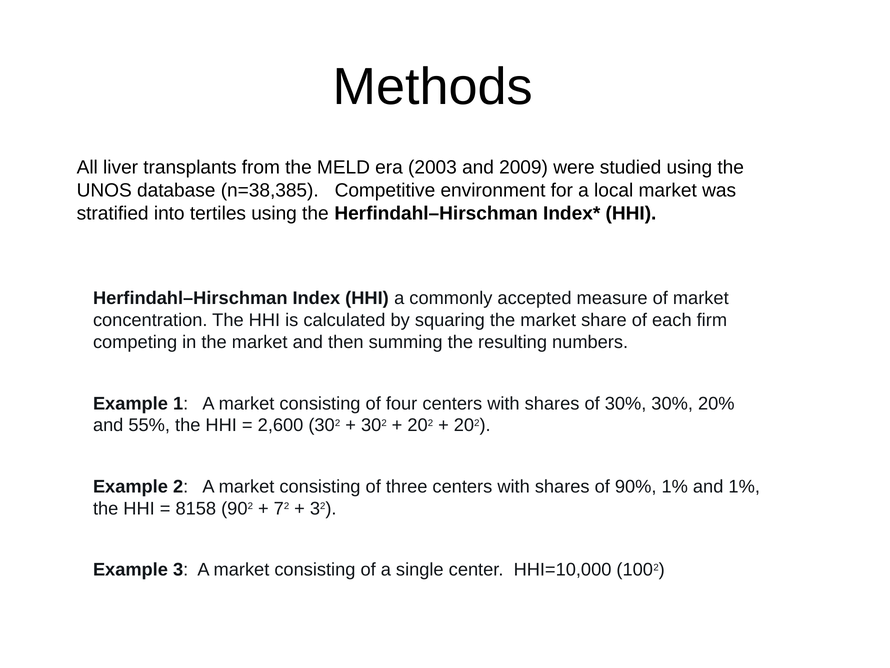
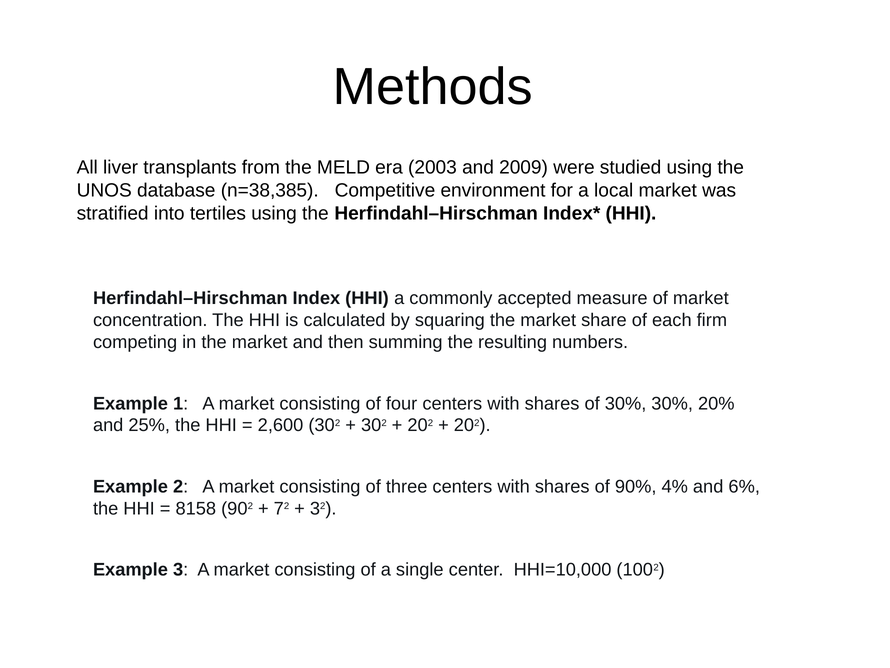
55%: 55% -> 25%
90% 1%: 1% -> 4%
and 1%: 1% -> 6%
